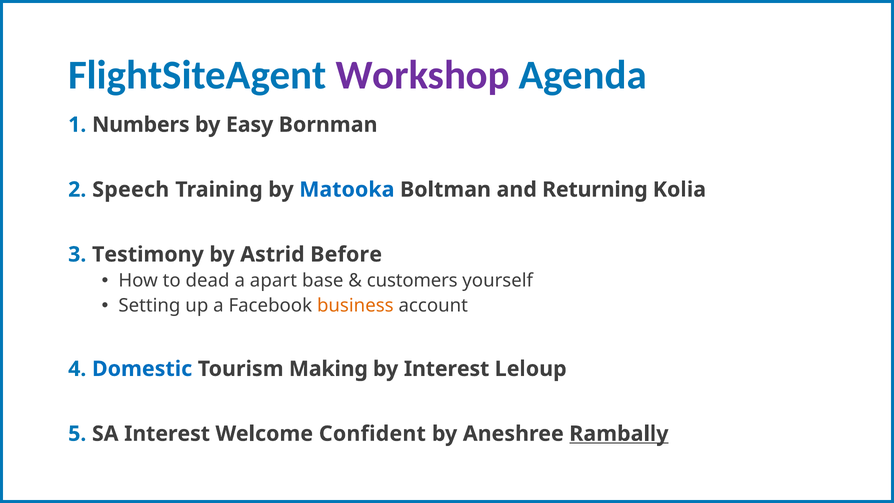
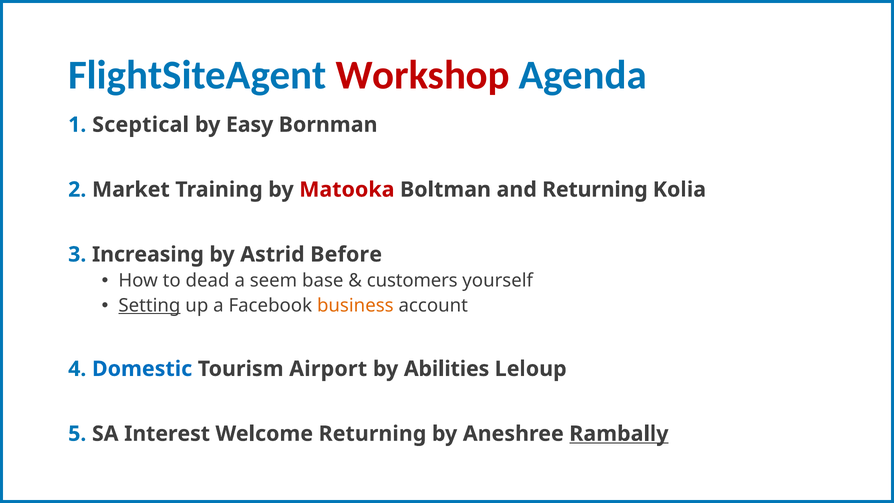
Workshop colour: purple -> red
Numbers: Numbers -> Sceptical
Speech: Speech -> Market
Matooka colour: blue -> red
Testimony: Testimony -> Increasing
apart: apart -> seem
Setting underline: none -> present
Making: Making -> Airport
by Interest: Interest -> Abilities
Welcome Confident: Confident -> Returning
